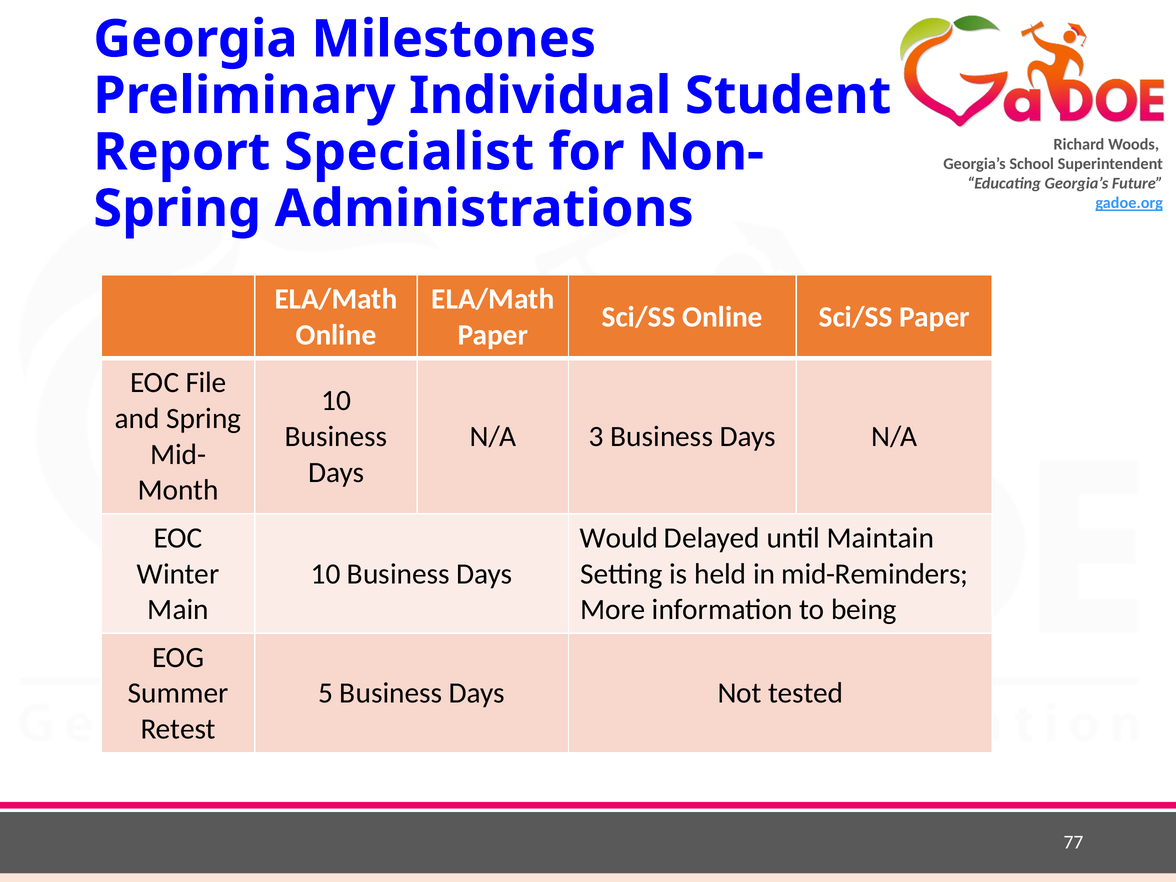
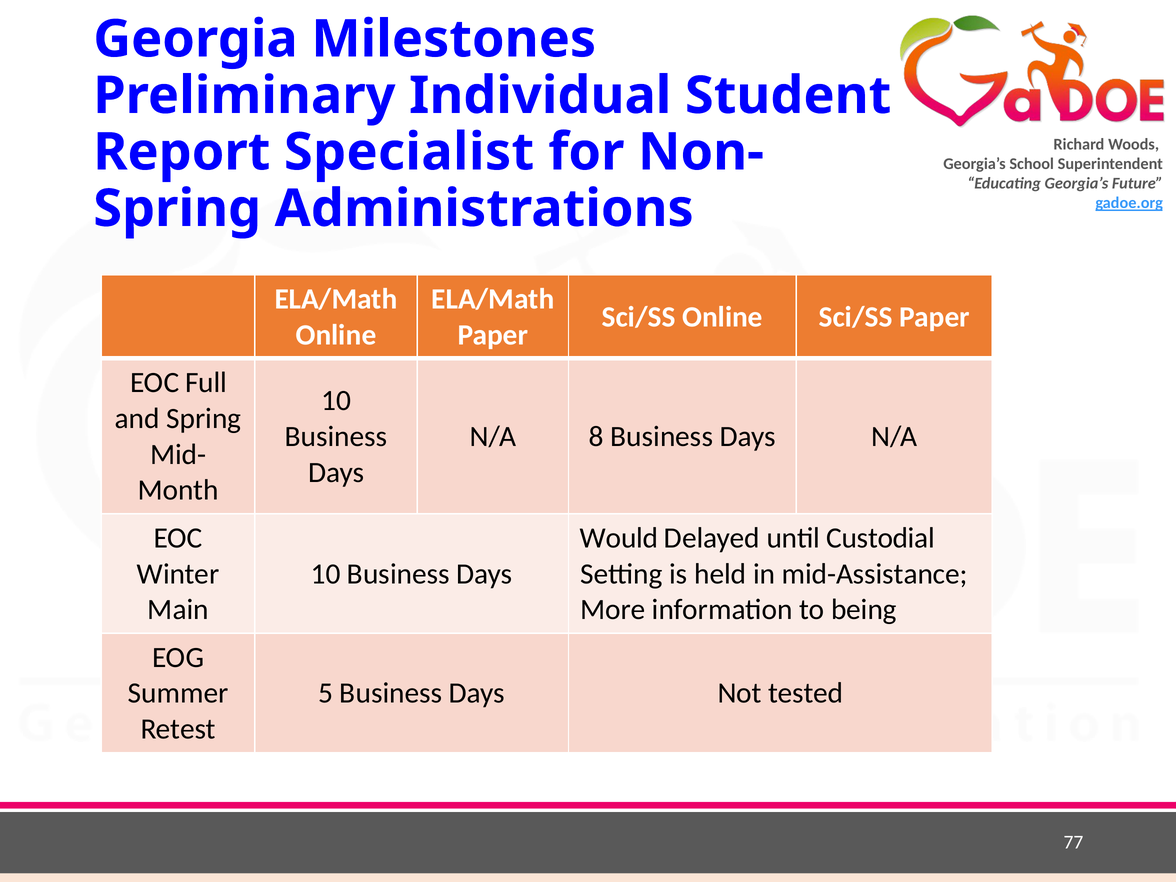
File: File -> Full
3: 3 -> 8
Maintain: Maintain -> Custodial
mid-Reminders: mid-Reminders -> mid-Assistance
